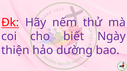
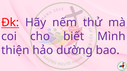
Ngày: Ngày -> Mình
